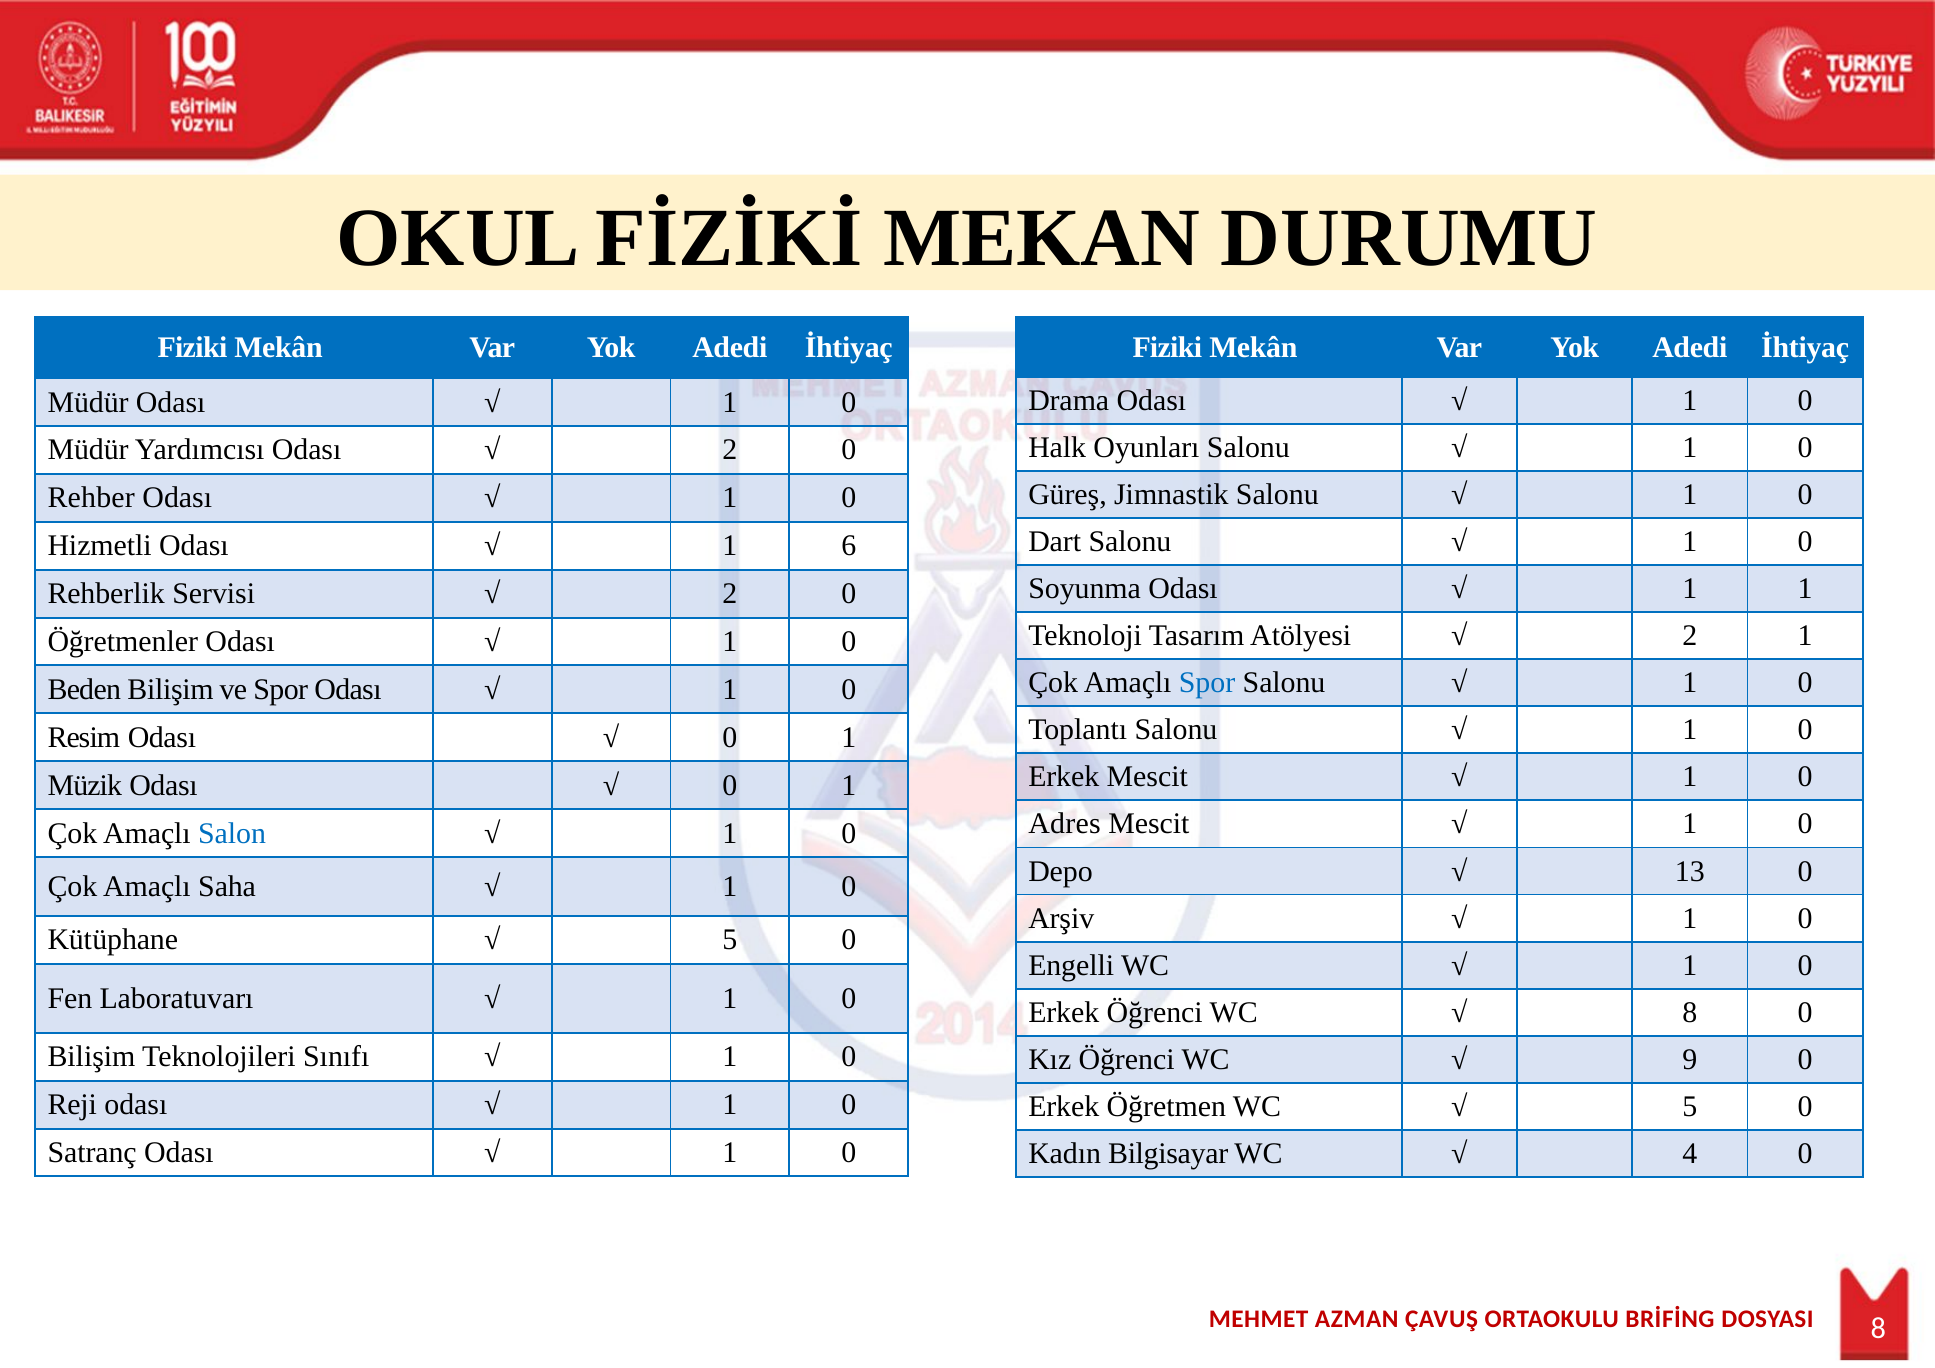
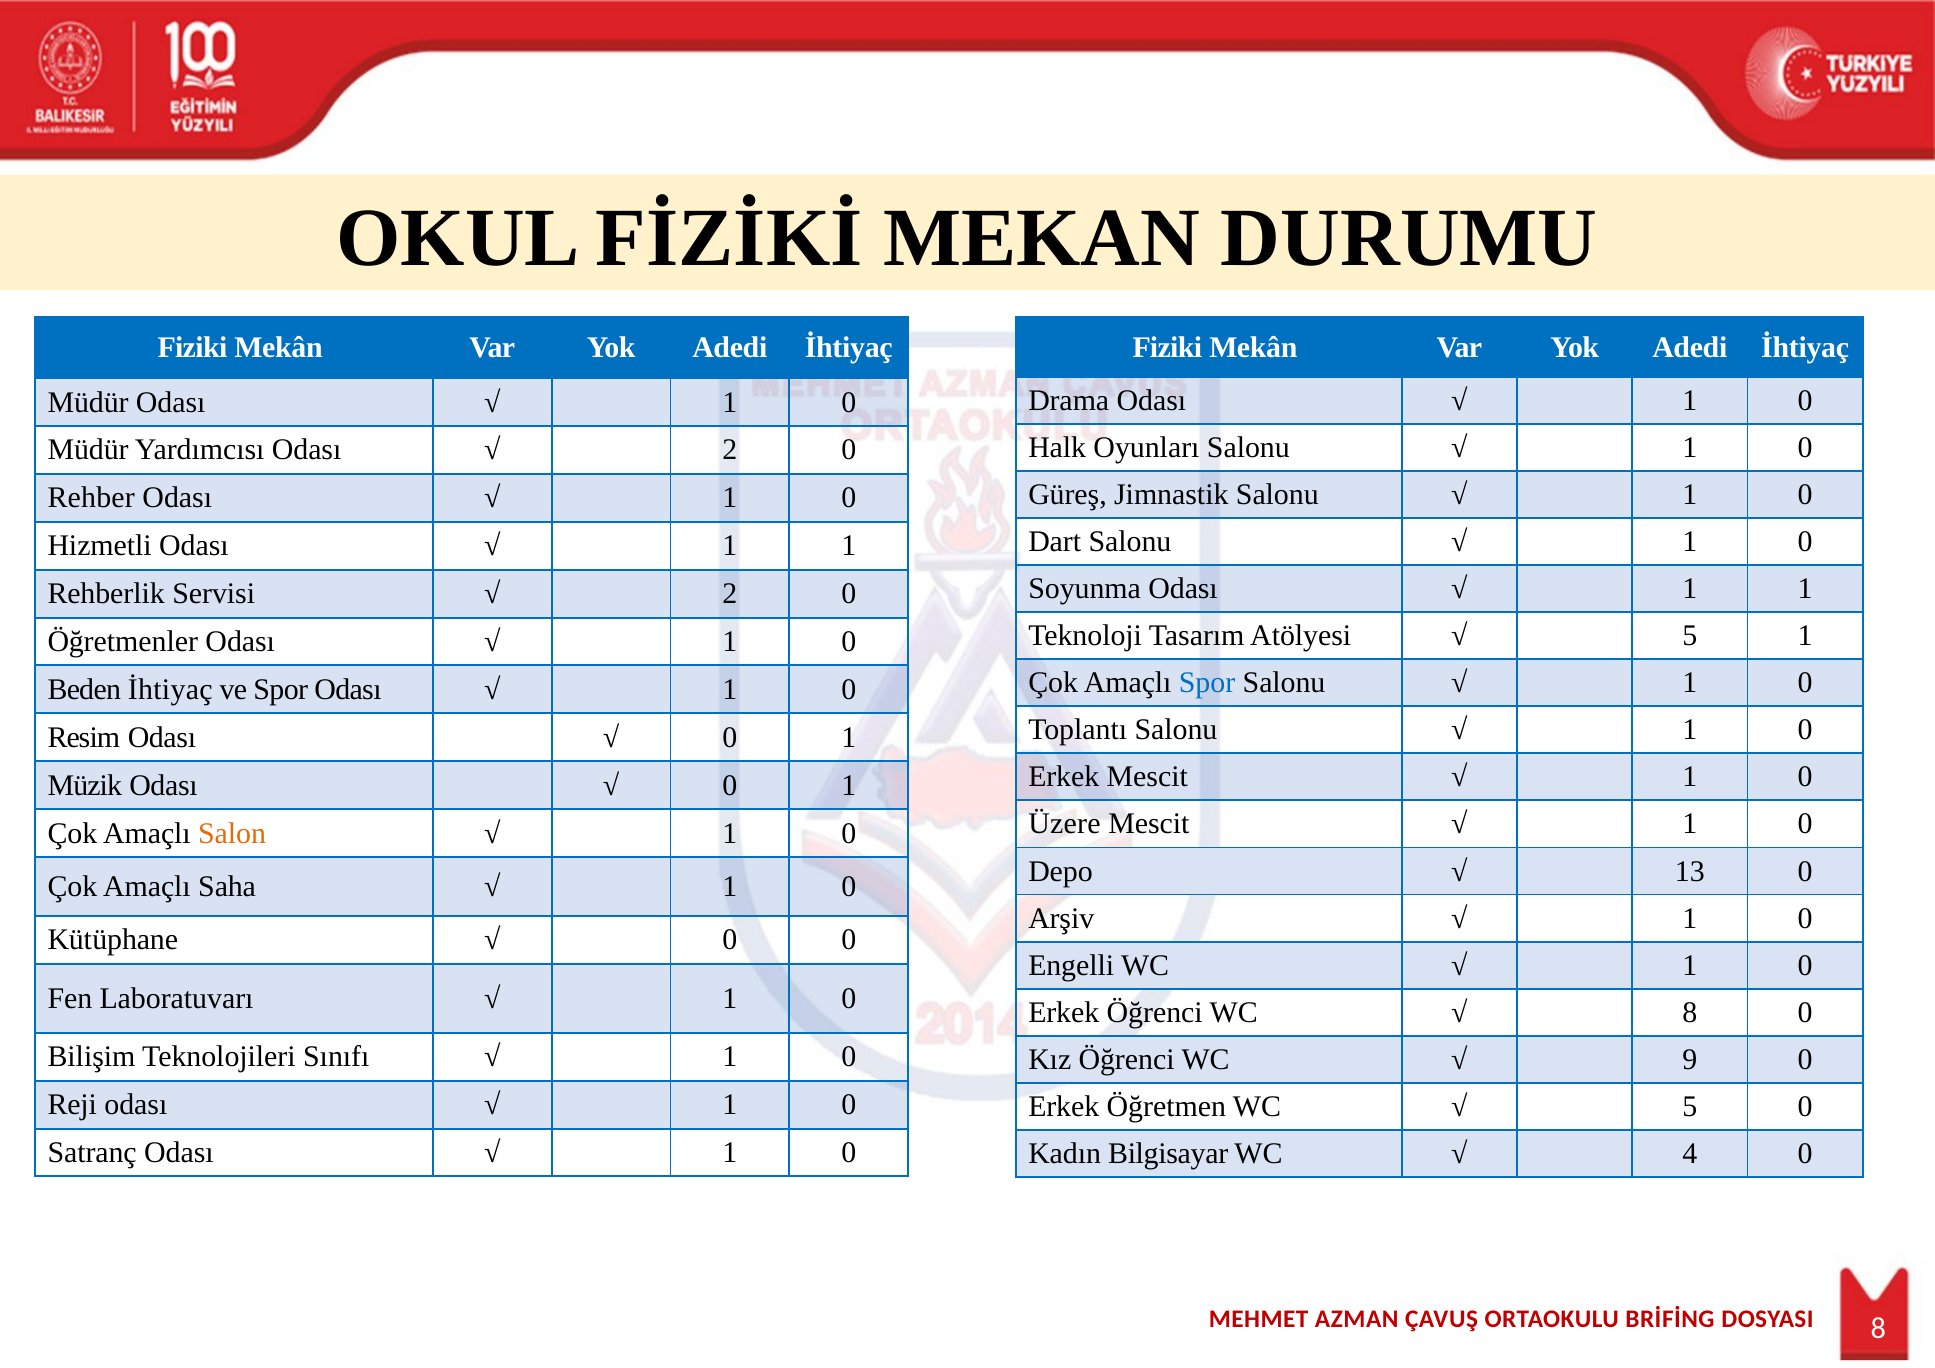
6 at (849, 546): 6 -> 1
2 at (1690, 636): 2 -> 5
Beden Bilişim: Bilişim -> İhtiyaç
Adres: Adres -> Üzere
Salon colour: blue -> orange
5 at (730, 940): 5 -> 0
